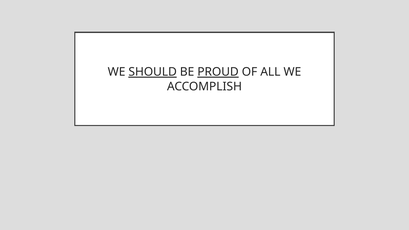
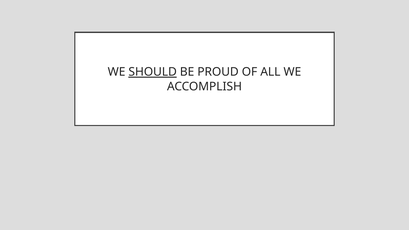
PROUD underline: present -> none
